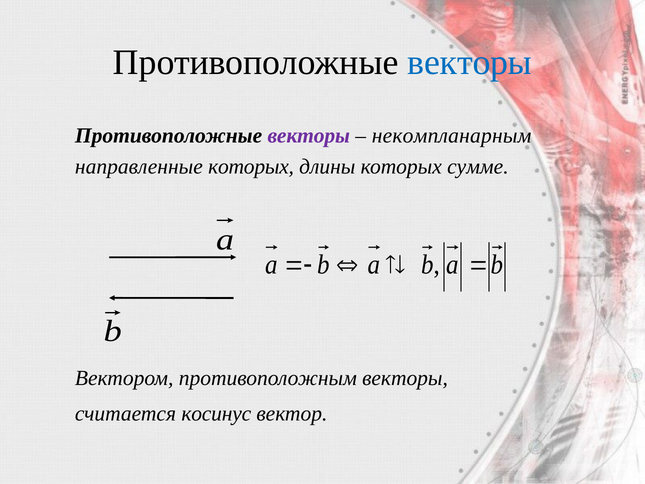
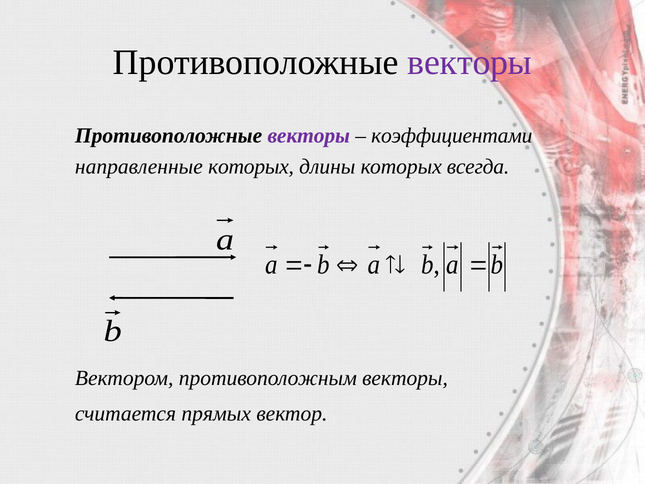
векторы at (470, 62) colour: blue -> purple
некомпланарным: некомпланарным -> коэффициентами
сумме: сумме -> всегда
косинус: косинус -> прямых
